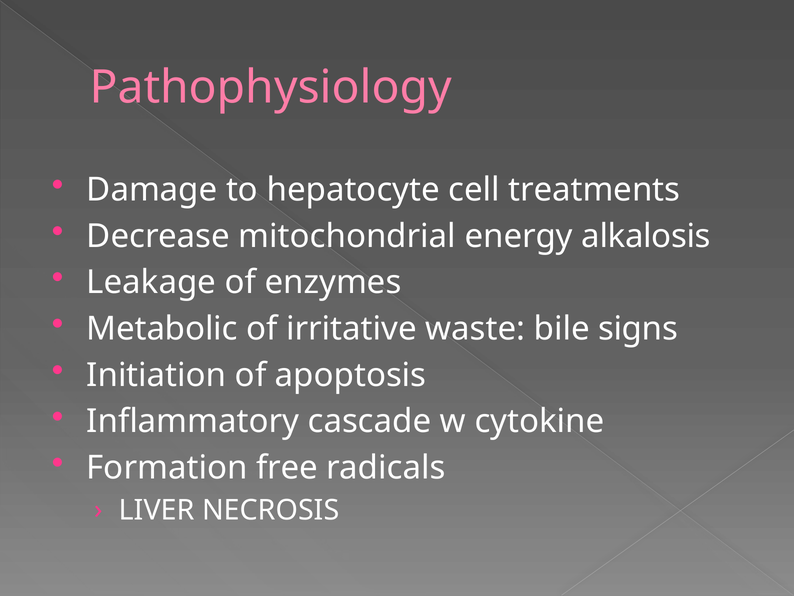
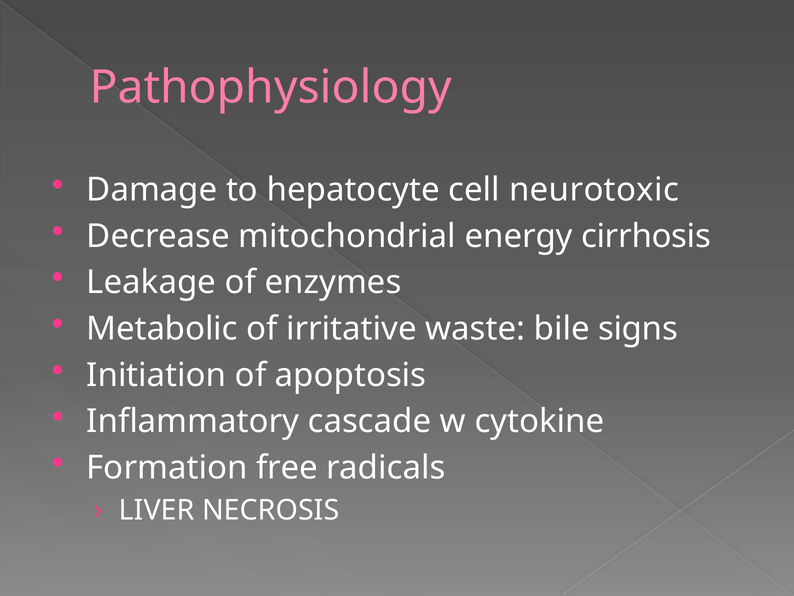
treatments: treatments -> neurotoxic
alkalosis: alkalosis -> cirrhosis
